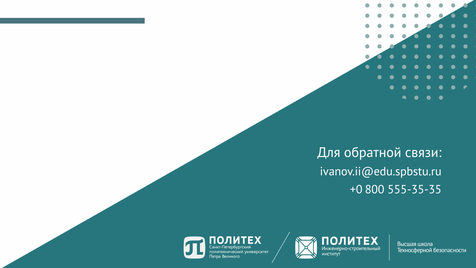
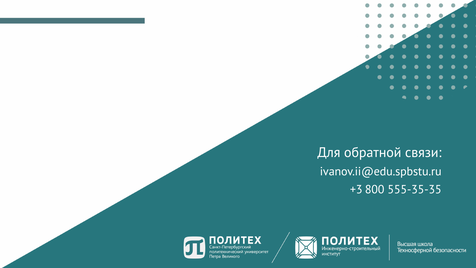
+0: +0 -> +3
